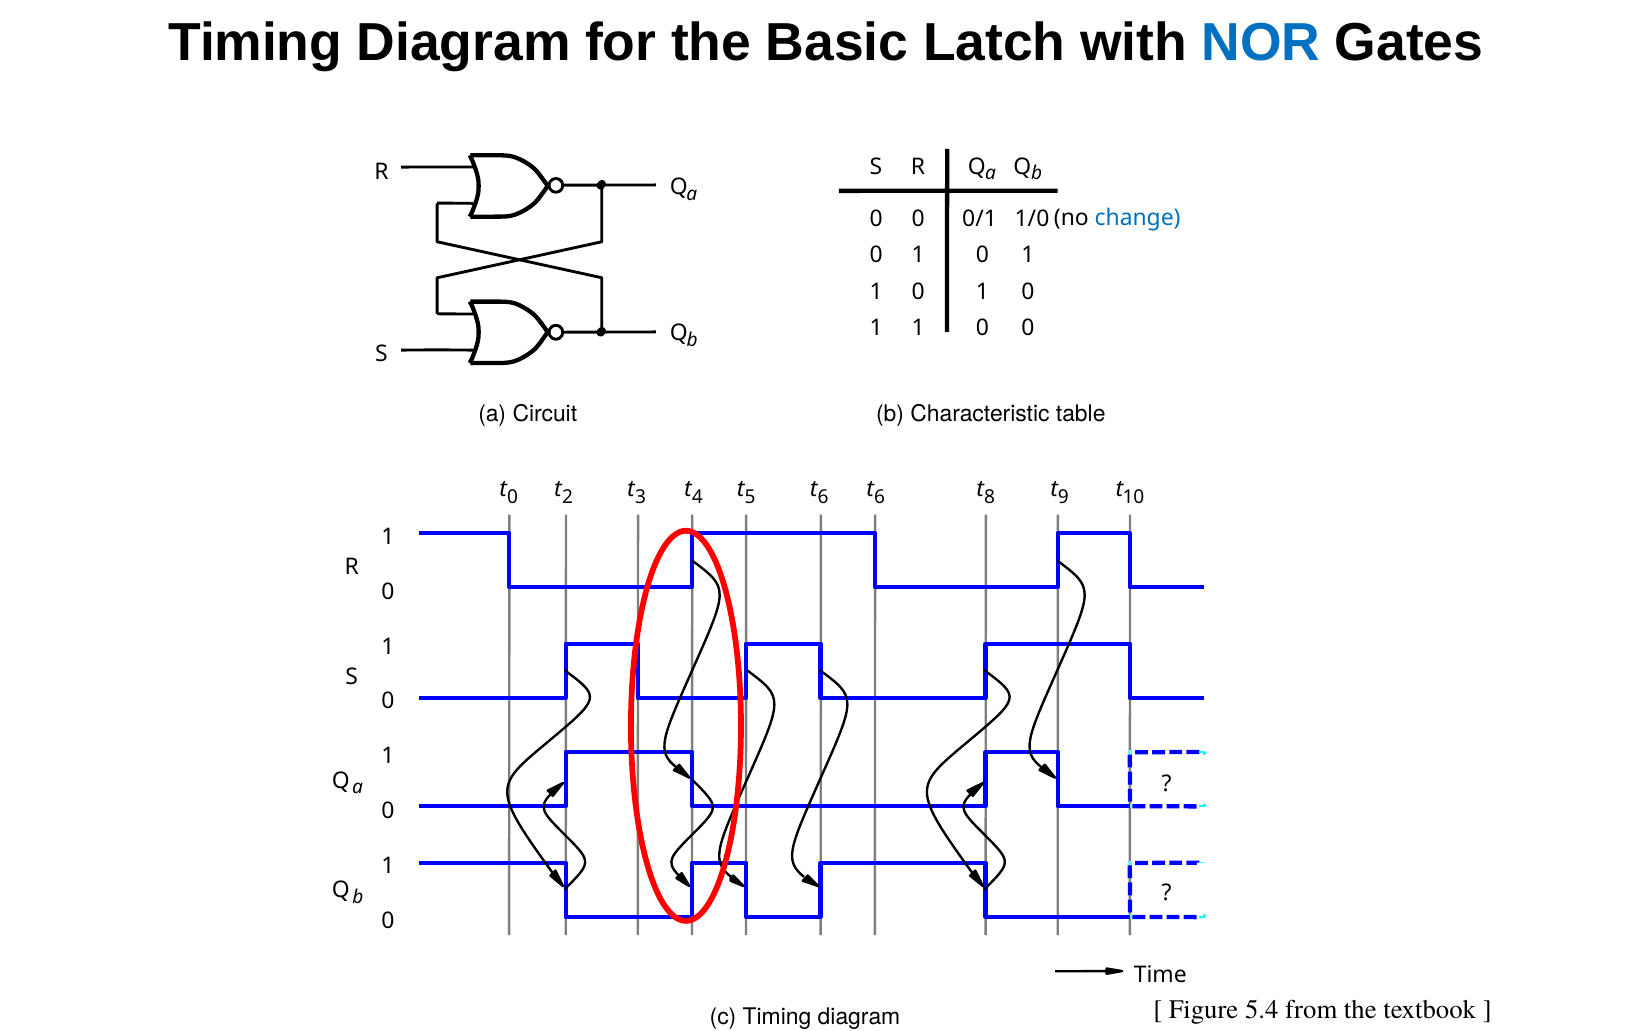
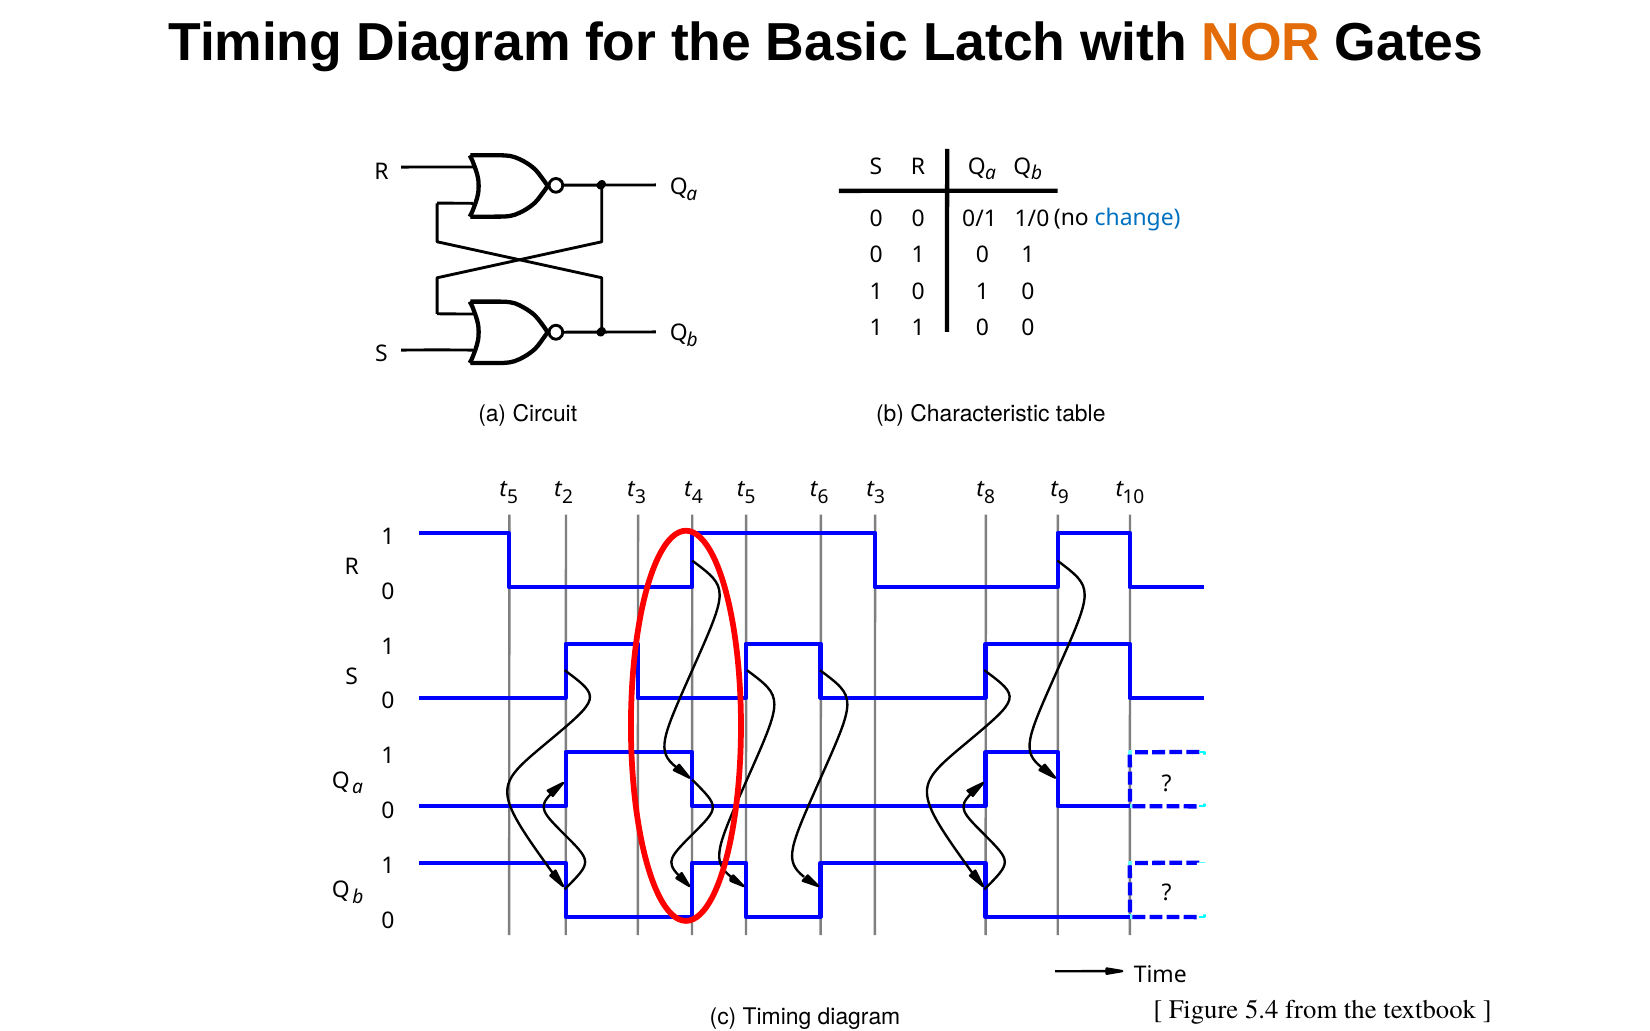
NOR colour: blue -> orange
0 at (513, 498): 0 -> 5
6 t 6: 6 -> 3
